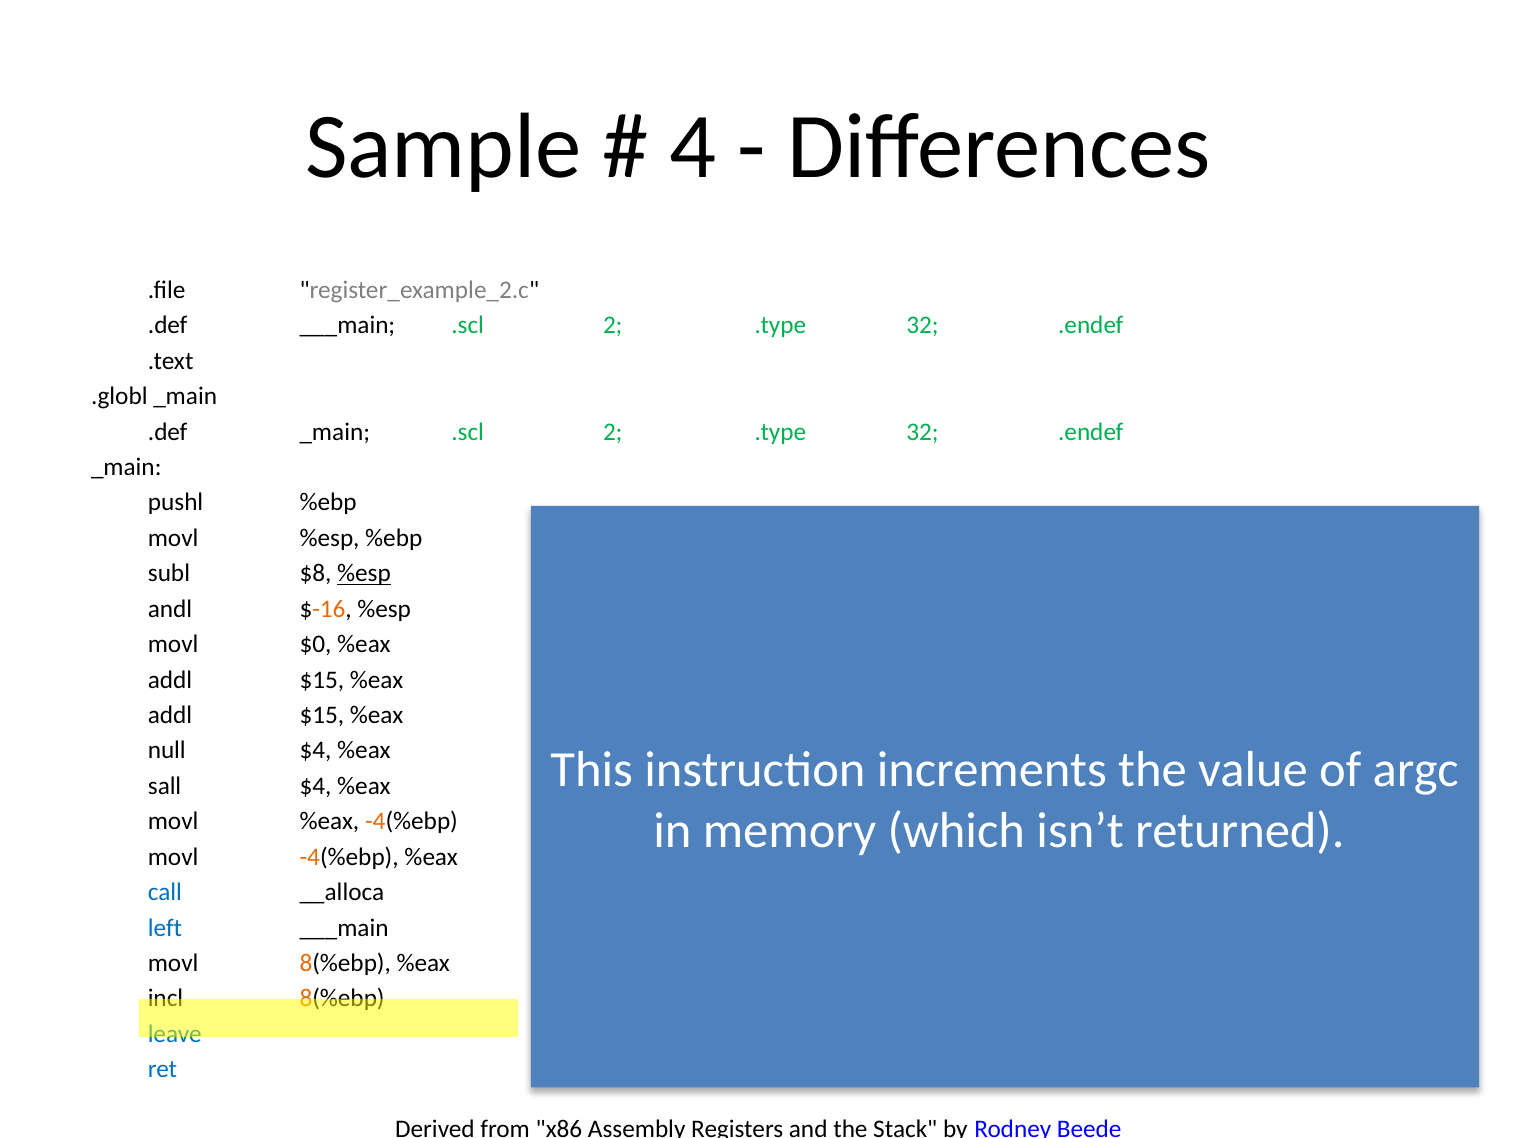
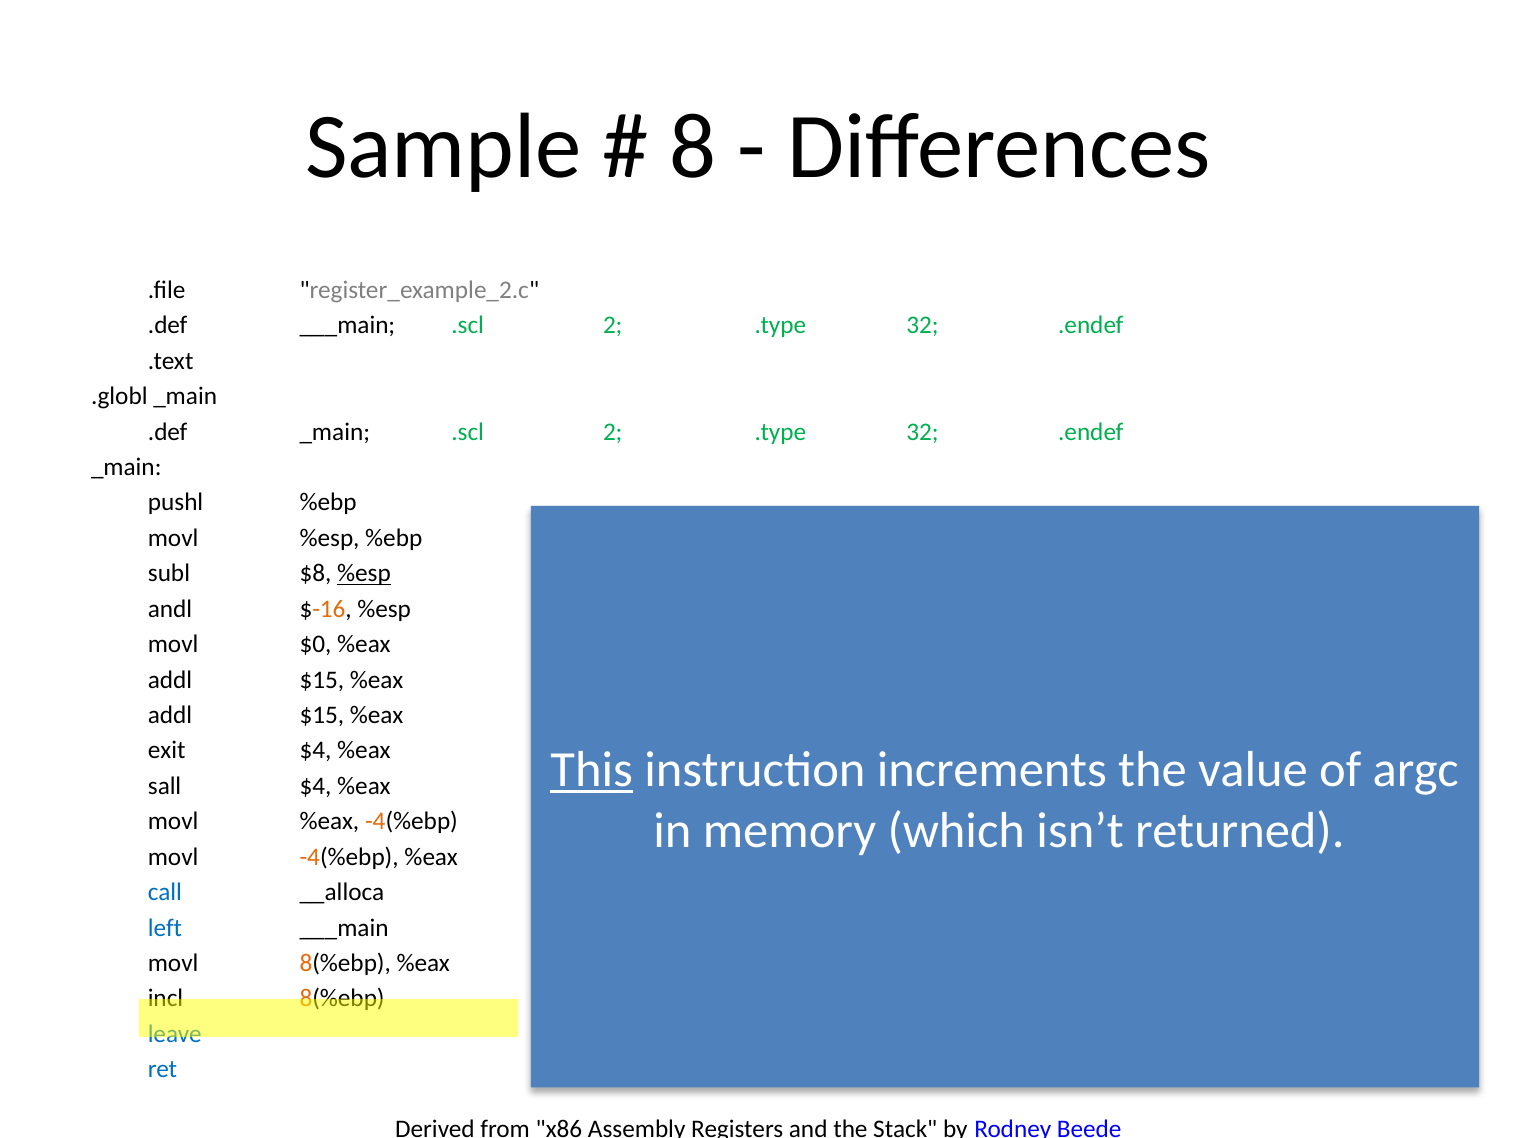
4: 4 -> 8
null: null -> exit
This underline: none -> present
